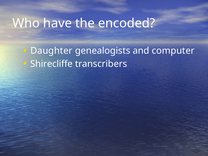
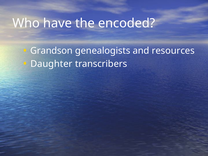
Daughter: Daughter -> Grandson
computer: computer -> resources
Shirecliffe: Shirecliffe -> Daughter
